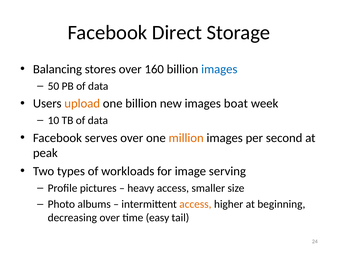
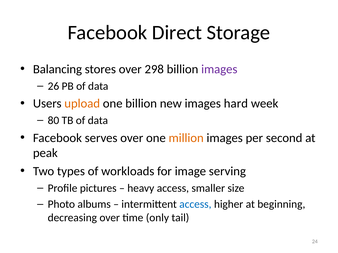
160: 160 -> 298
images at (219, 69) colour: blue -> purple
50: 50 -> 26
boat: boat -> hard
10: 10 -> 80
access at (195, 205) colour: orange -> blue
easy: easy -> only
